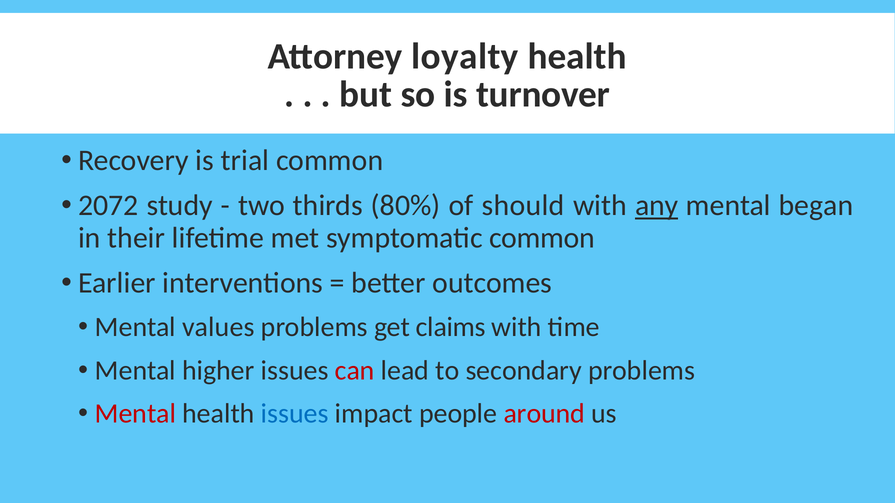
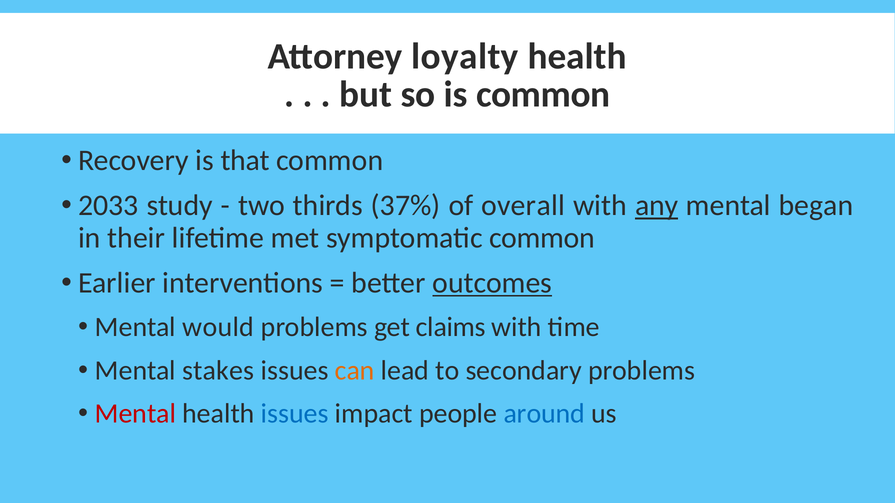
is turnover: turnover -> common
trial: trial -> that
2072: 2072 -> 2033
80%: 80% -> 37%
should: should -> overall
outcomes underline: none -> present
values: values -> would
higher: higher -> stakes
can colour: red -> orange
around colour: red -> blue
